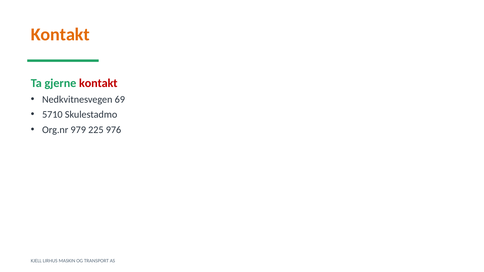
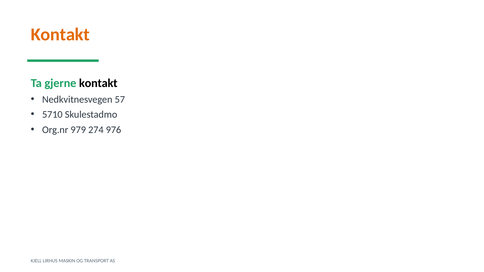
kontakt at (98, 83) colour: red -> black
69: 69 -> 57
225: 225 -> 274
